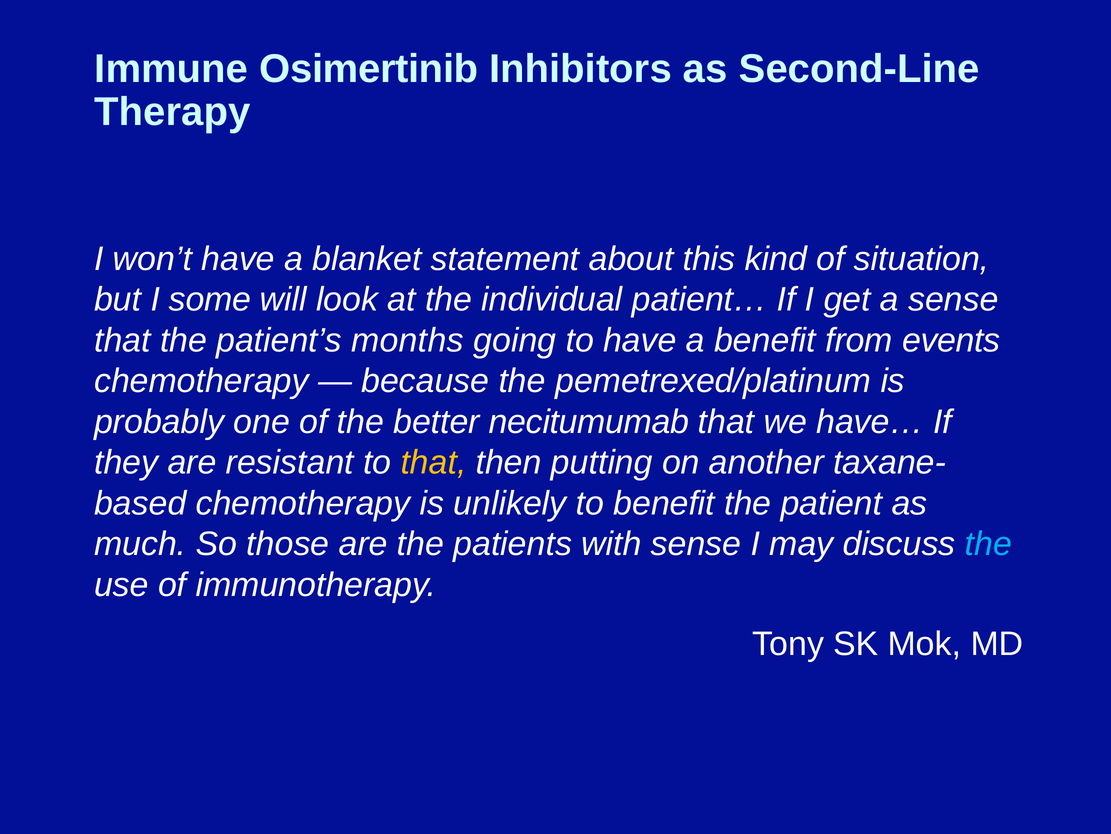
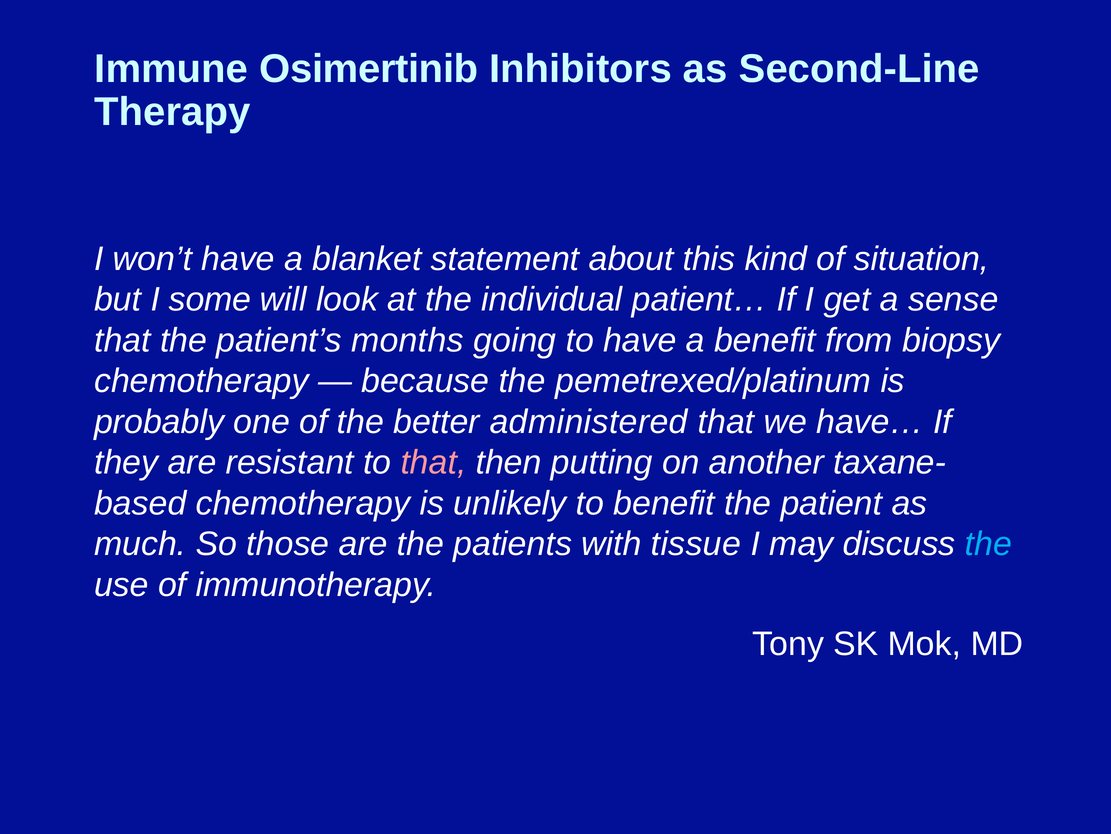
events: events -> biopsy
necitumumab: necitumumab -> administered
that at (434, 462) colour: yellow -> pink
with sense: sense -> tissue
